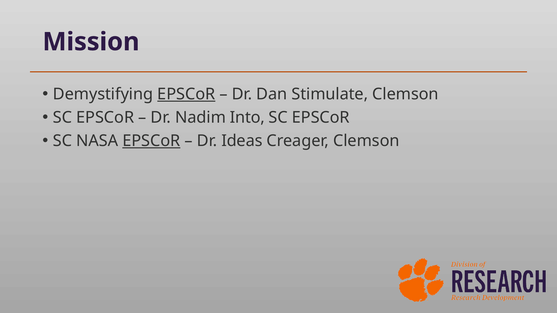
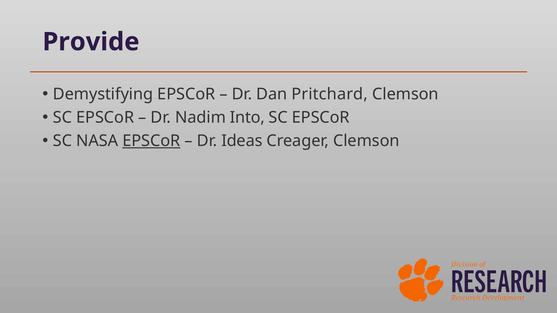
Mission: Mission -> Provide
EPSCoR at (186, 94) underline: present -> none
Stimulate: Stimulate -> Pritchard
